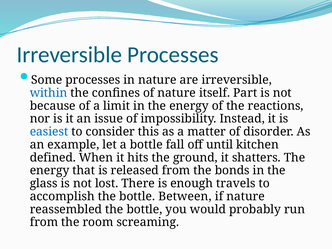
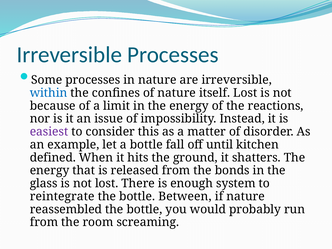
itself Part: Part -> Lost
easiest colour: blue -> purple
travels: travels -> system
accomplish: accomplish -> reintegrate
